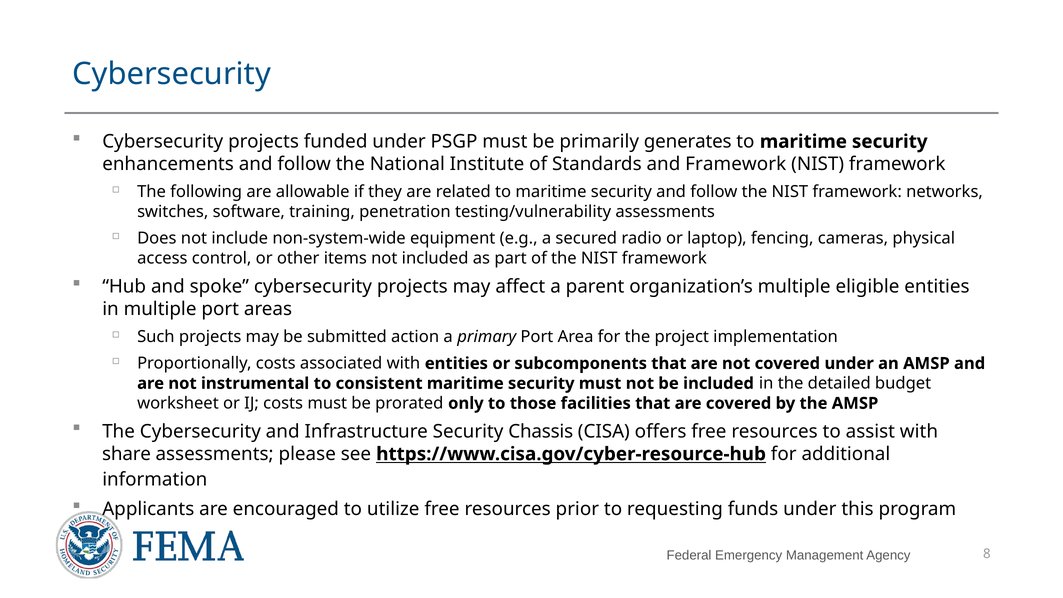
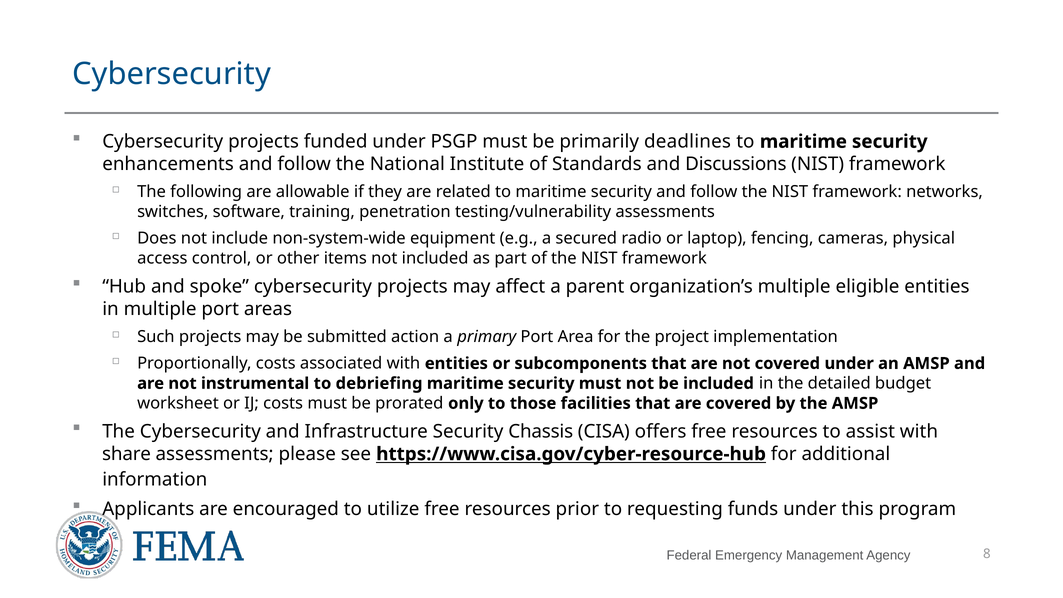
generates: generates -> deadlines
and Framework: Framework -> Discussions
consistent: consistent -> debriefing
